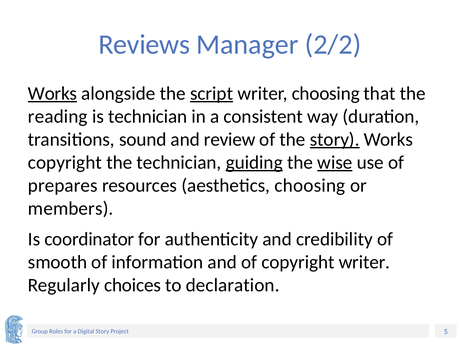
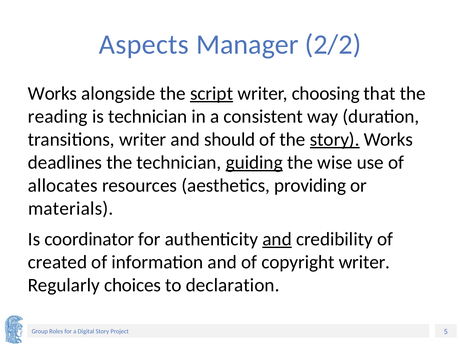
Reviews: Reviews -> Aspects
Works at (53, 93) underline: present -> none
transitions sound: sound -> writer
review: review -> should
copyright at (65, 162): copyright -> deadlines
wise underline: present -> none
prepares: prepares -> allocates
aesthetics choosing: choosing -> providing
members: members -> materials
and at (277, 239) underline: none -> present
smooth: smooth -> created
